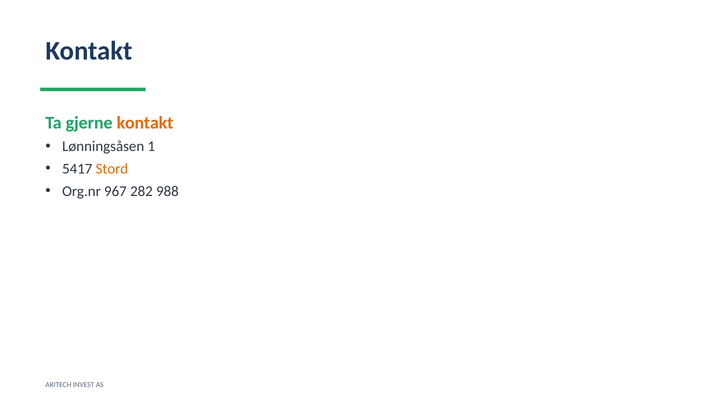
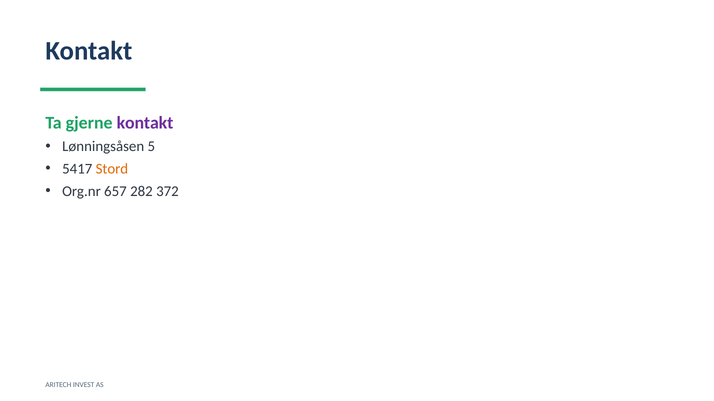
kontakt at (145, 123) colour: orange -> purple
1: 1 -> 5
967: 967 -> 657
988: 988 -> 372
